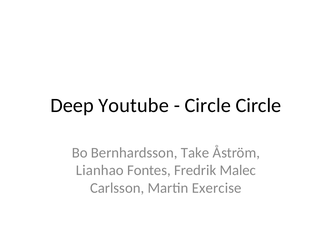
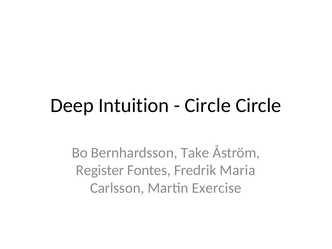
Youtube: Youtube -> Intuition
Lianhao: Lianhao -> Register
Malec: Malec -> Maria
